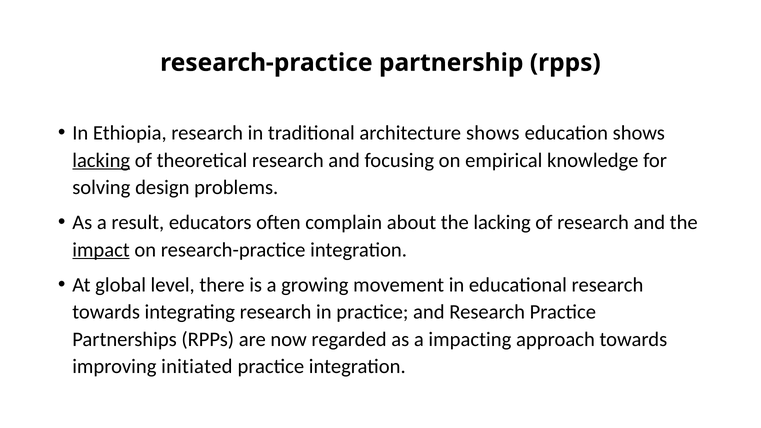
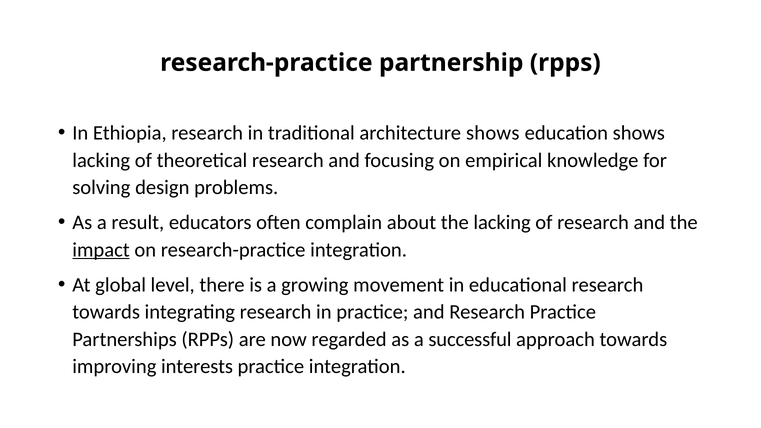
lacking at (101, 160) underline: present -> none
impacting: impacting -> successful
initiated: initiated -> interests
